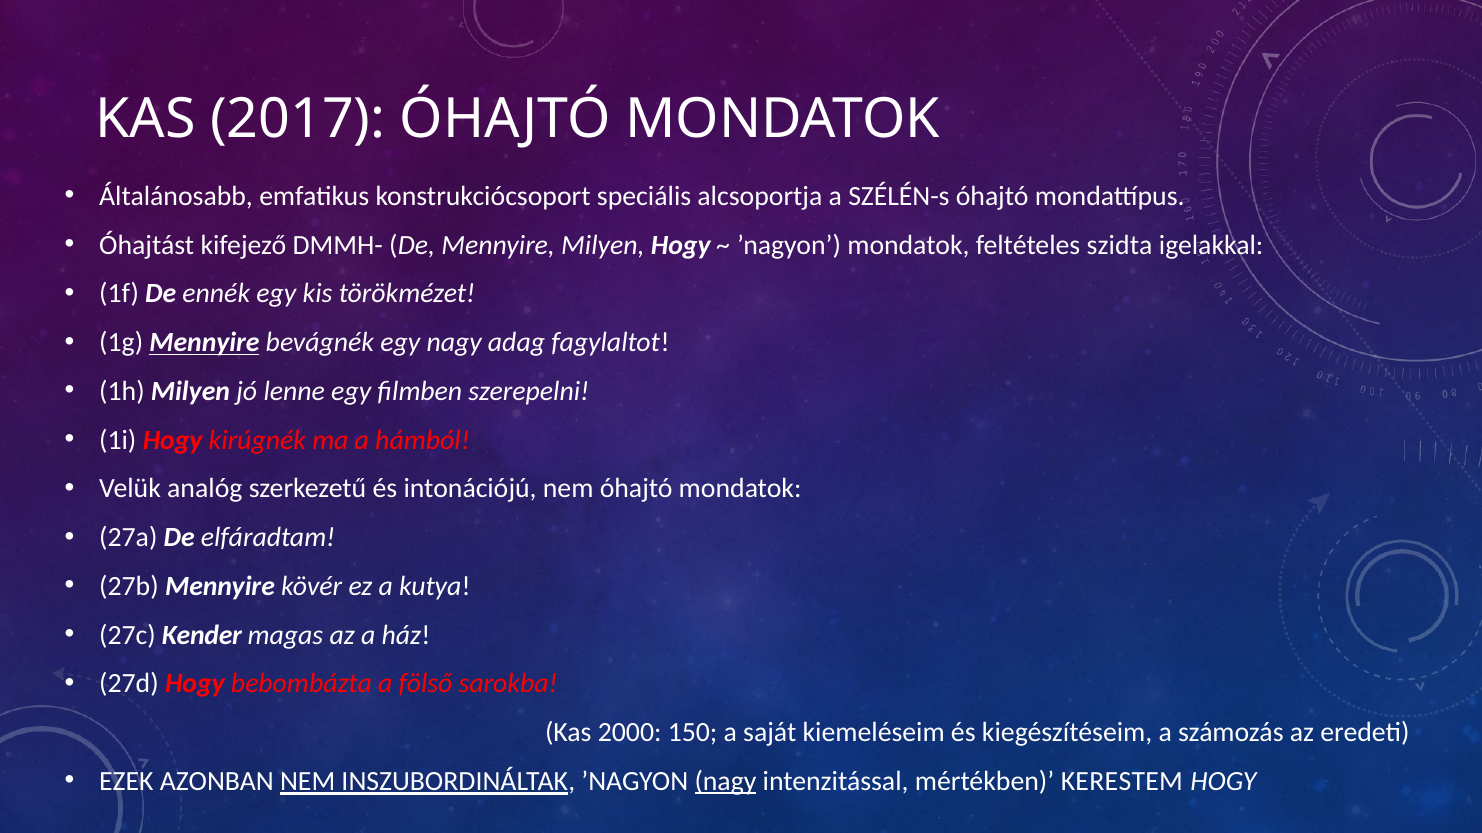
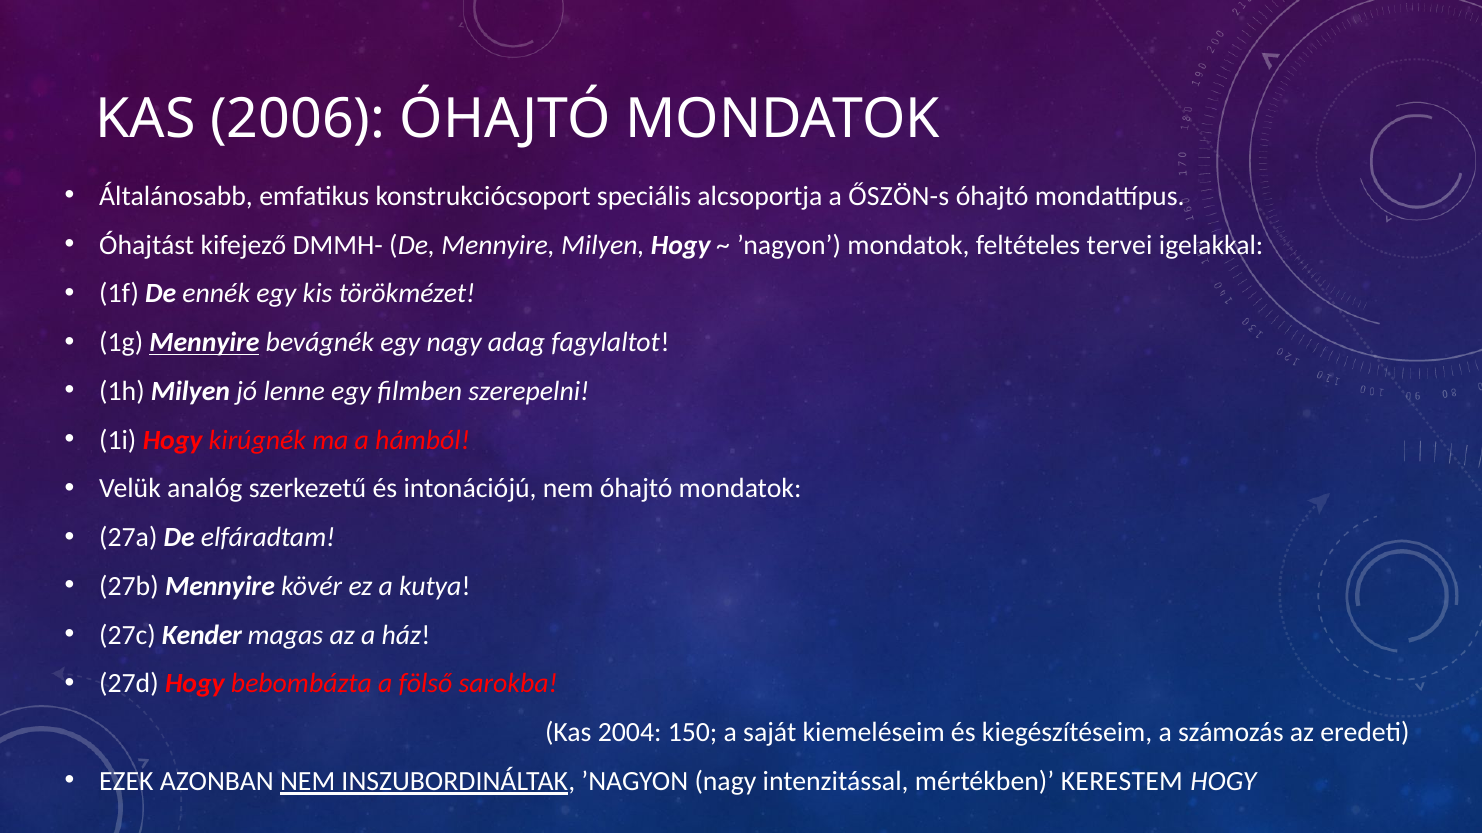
2017: 2017 -> 2006
SZÉLÉN-s: SZÉLÉN-s -> ŐSZÖN-s
szidta: szidta -> tervei
2000: 2000 -> 2004
nagy at (725, 782) underline: present -> none
